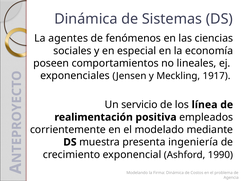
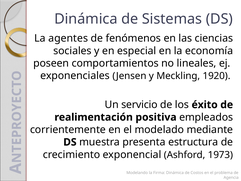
1917: 1917 -> 1920
línea: línea -> éxito
ingeniería: ingeniería -> estructura
1990: 1990 -> 1973
